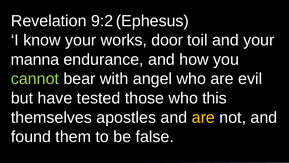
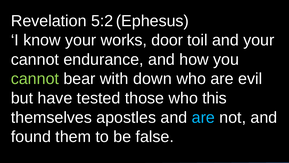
9:2: 9:2 -> 5:2
manna at (35, 59): manna -> cannot
angel: angel -> down
are at (203, 117) colour: yellow -> light blue
